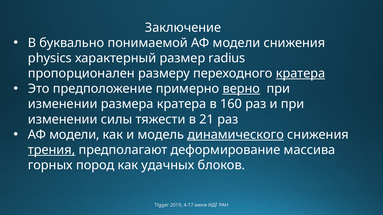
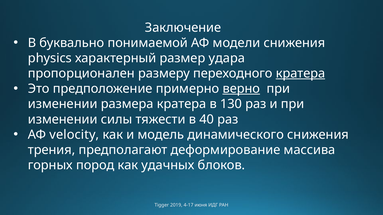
radius: radius -> удара
160: 160 -> 130
21: 21 -> 40
модели at (74, 135): модели -> velocity
динамического underline: present -> none
трения underline: present -> none
